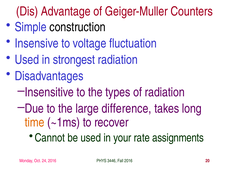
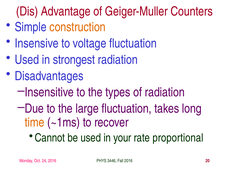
construction colour: black -> orange
large difference: difference -> fluctuation
assignments: assignments -> proportional
